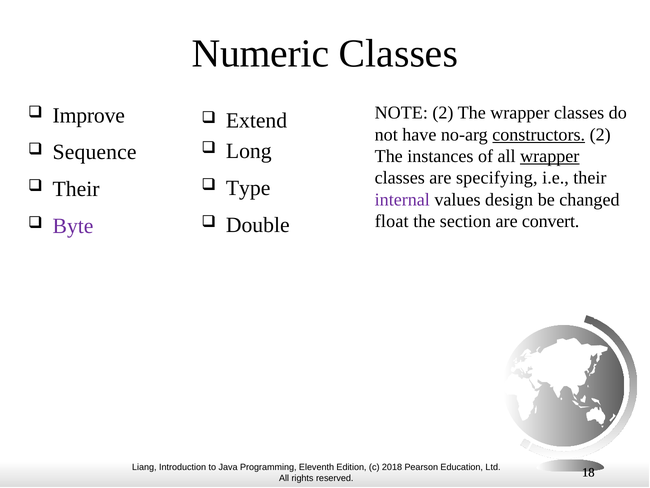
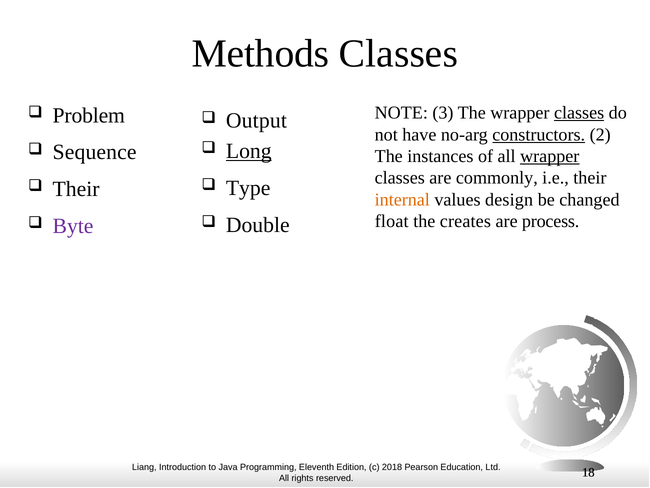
Numeric: Numeric -> Methods
NOTE 2: 2 -> 3
classes at (579, 113) underline: none -> present
Improve: Improve -> Problem
Extend: Extend -> Output
Long underline: none -> present
specifying: specifying -> commonly
internal colour: purple -> orange
section: section -> creates
convert: convert -> process
